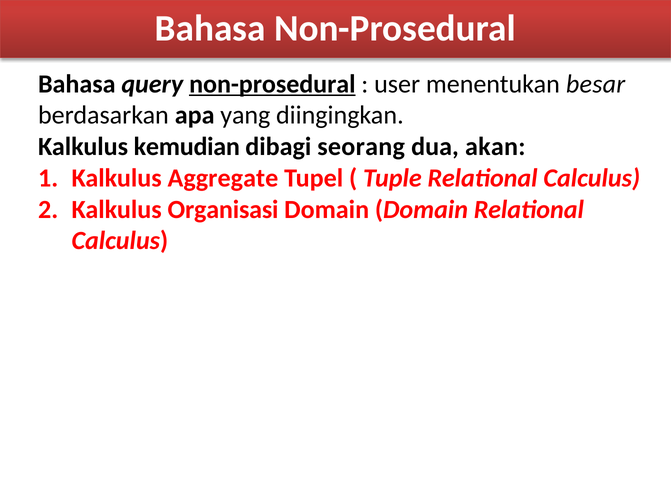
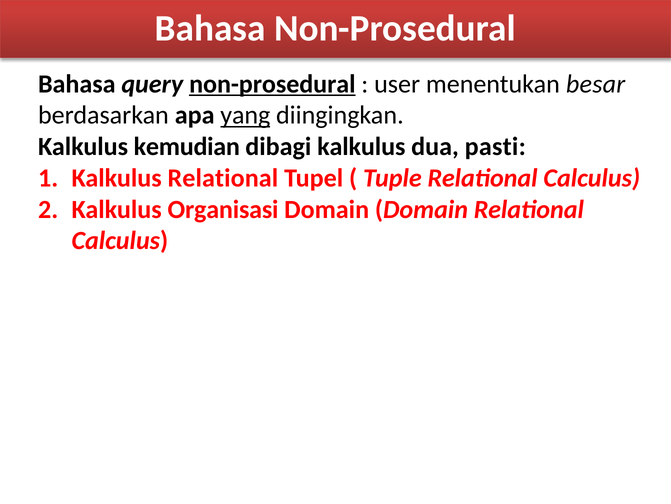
yang underline: none -> present
dibagi seorang: seorang -> kalkulus
akan: akan -> pasti
Kalkulus Aggregate: Aggregate -> Relational
